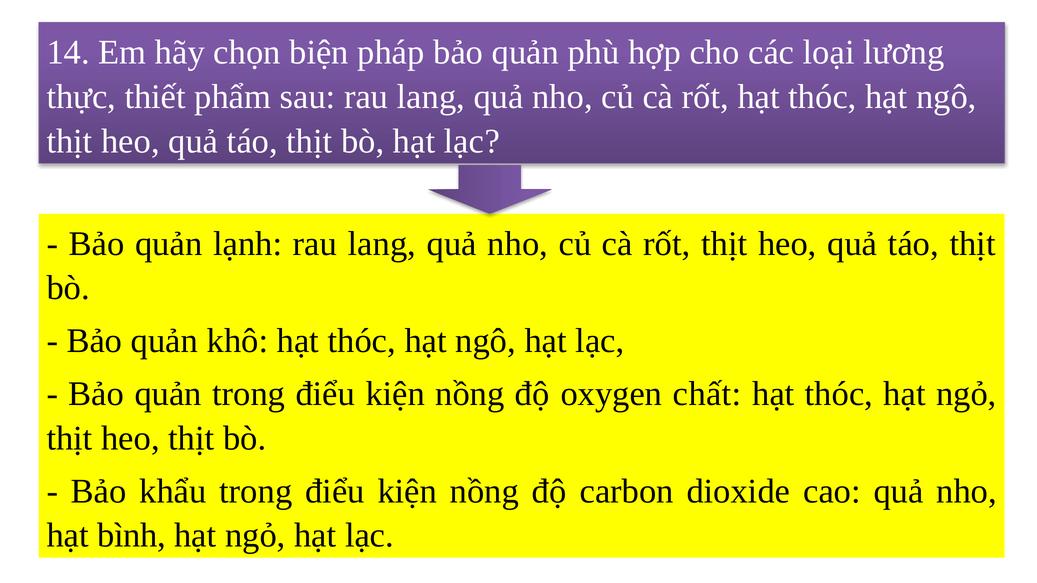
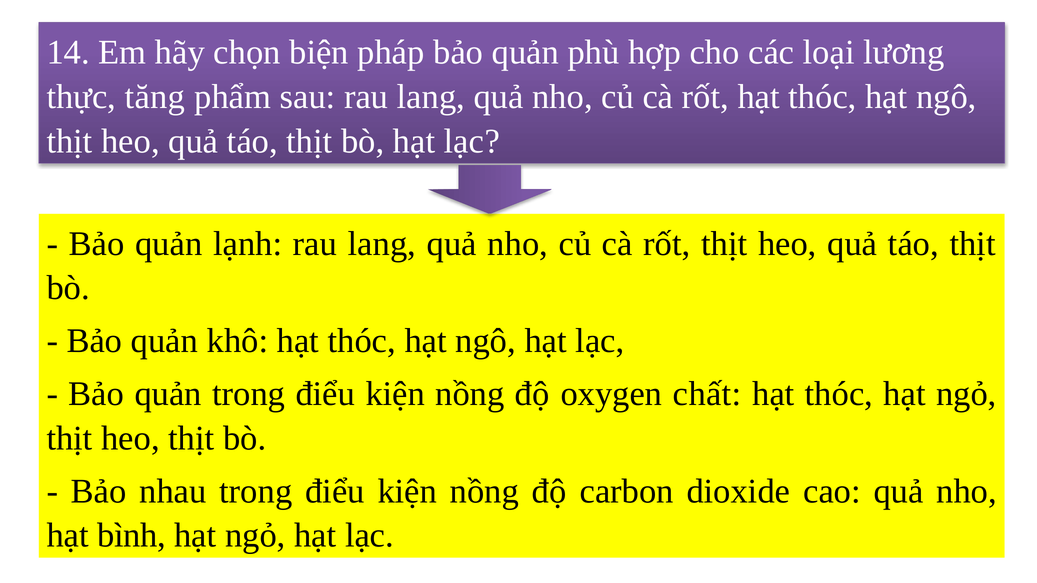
thiết: thiết -> tăng
khẩu: khẩu -> nhau
